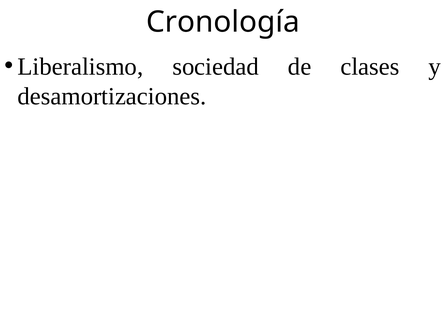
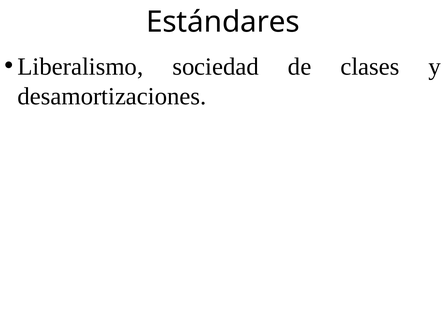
Cronología: Cronología -> Estándares
